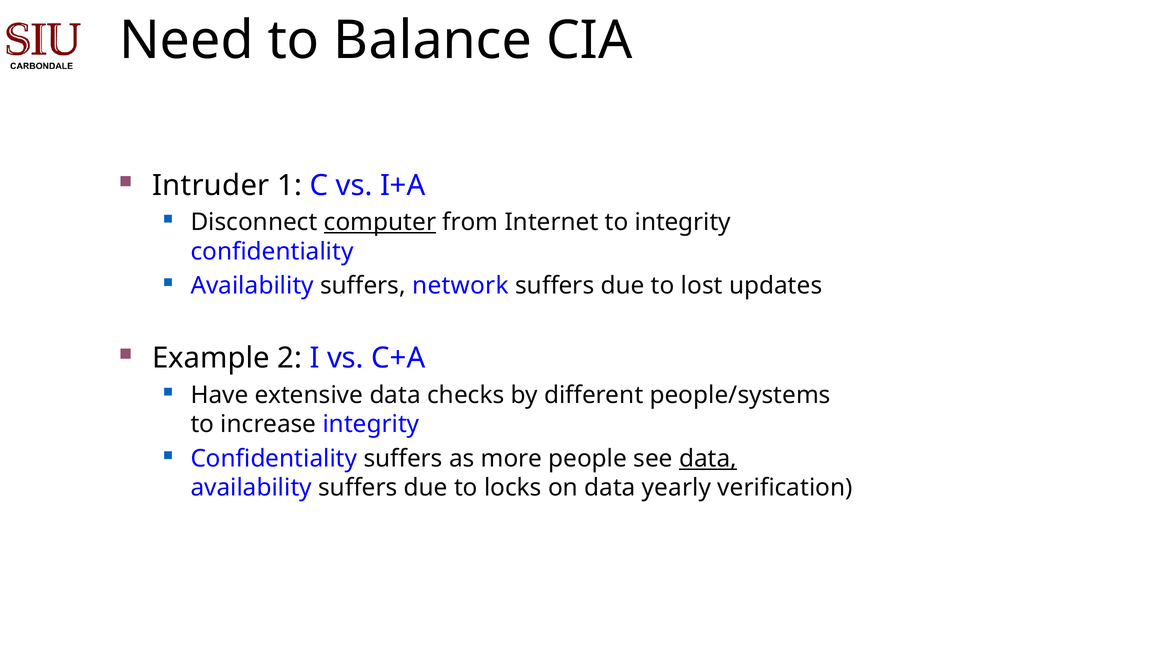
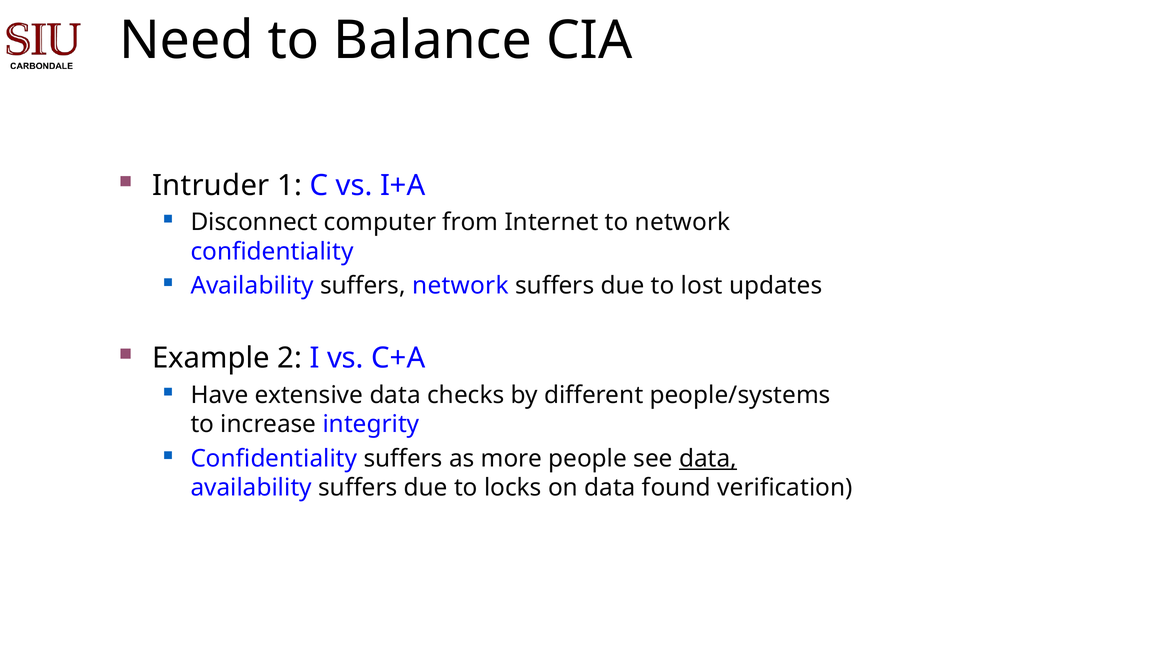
computer underline: present -> none
to integrity: integrity -> network
yearly: yearly -> found
